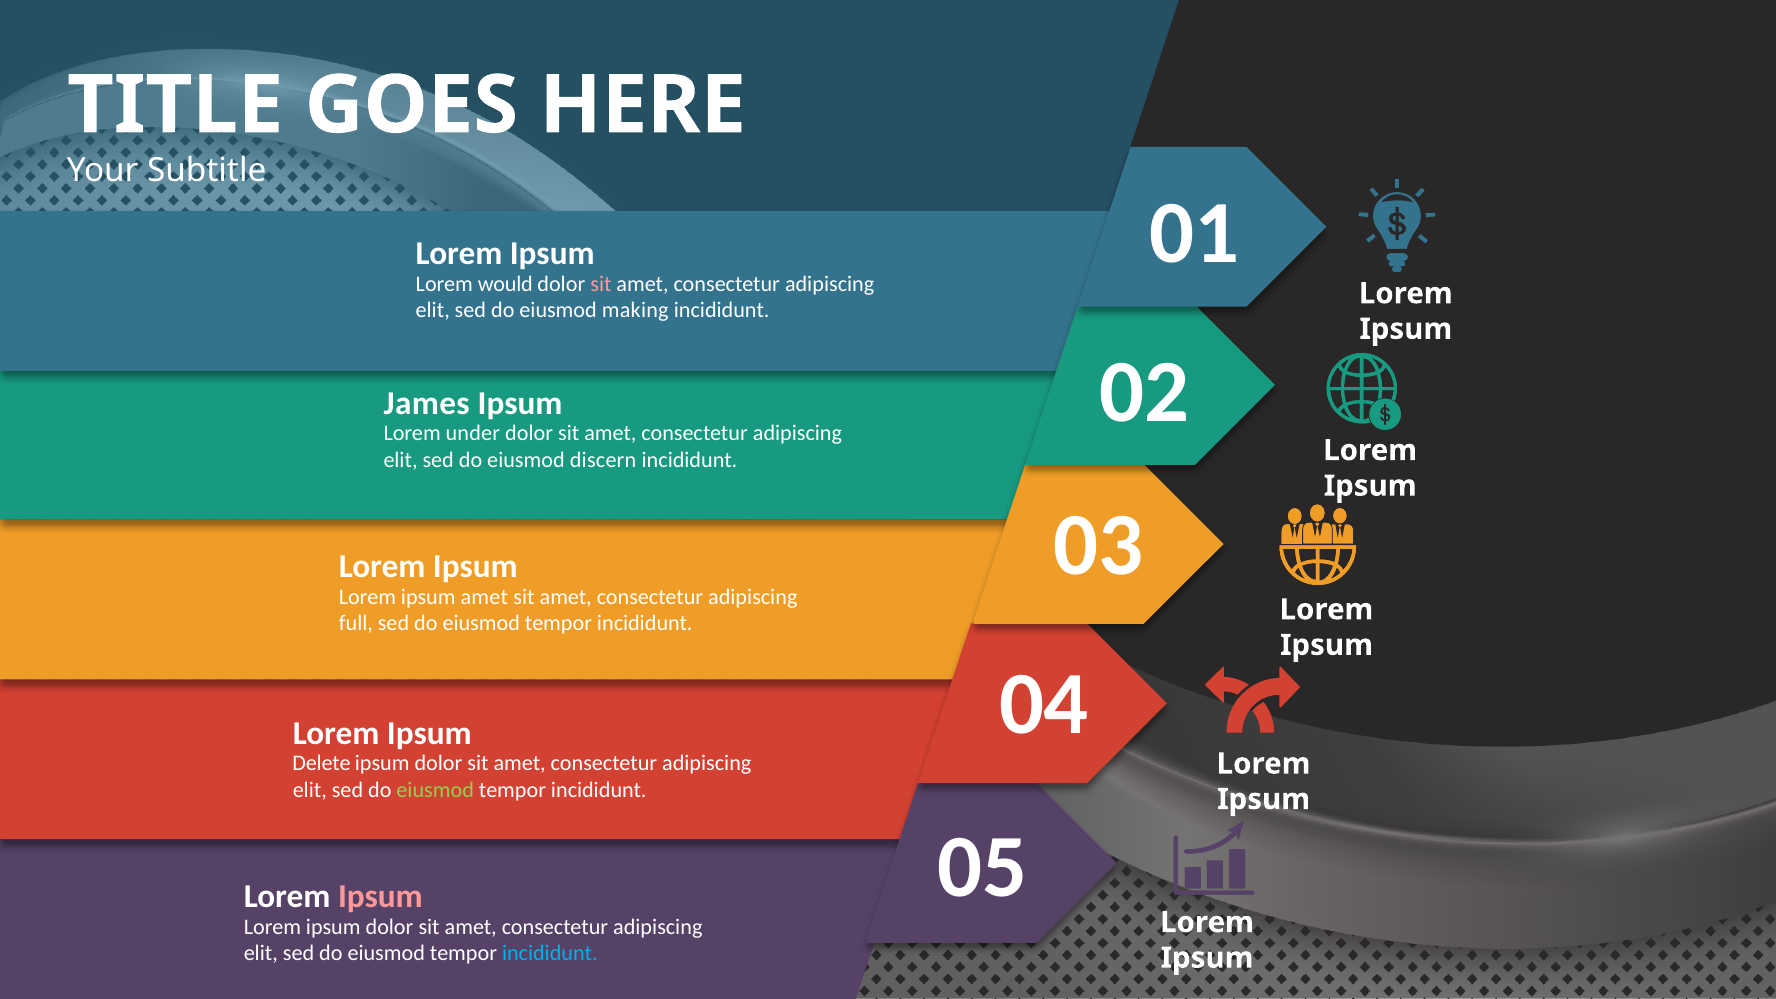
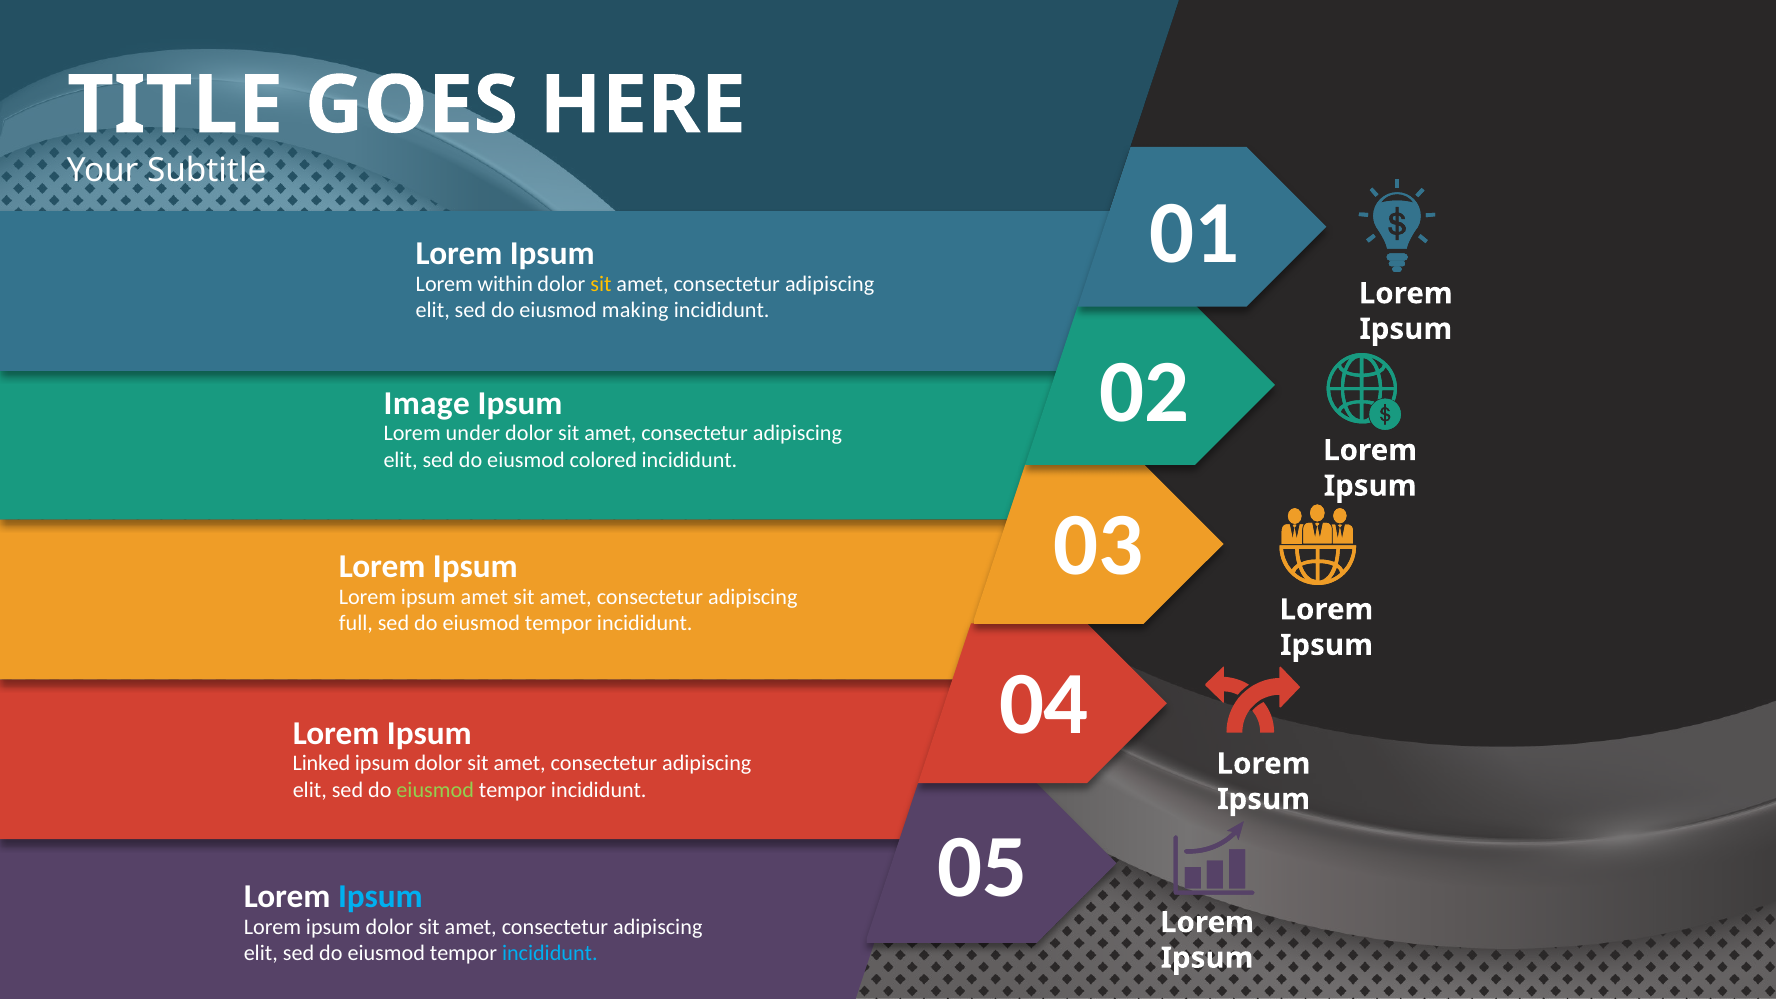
would: would -> within
sit at (601, 284) colour: pink -> yellow
James: James -> Image
discern: discern -> colored
Delete: Delete -> Linked
Ipsum at (380, 897) colour: pink -> light blue
